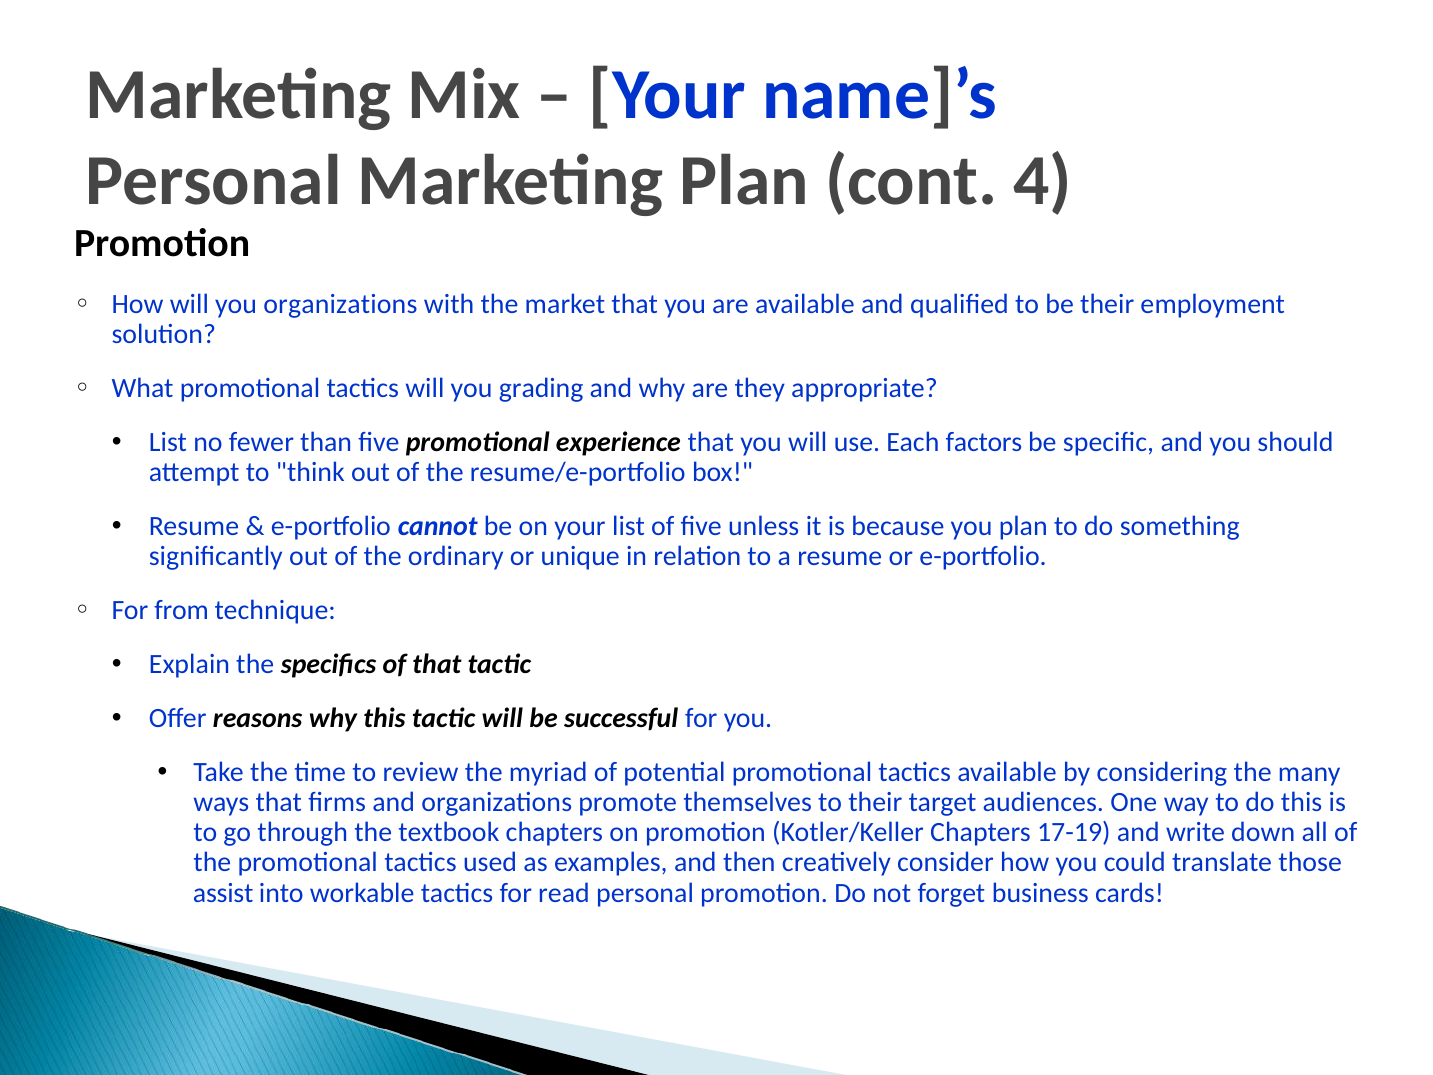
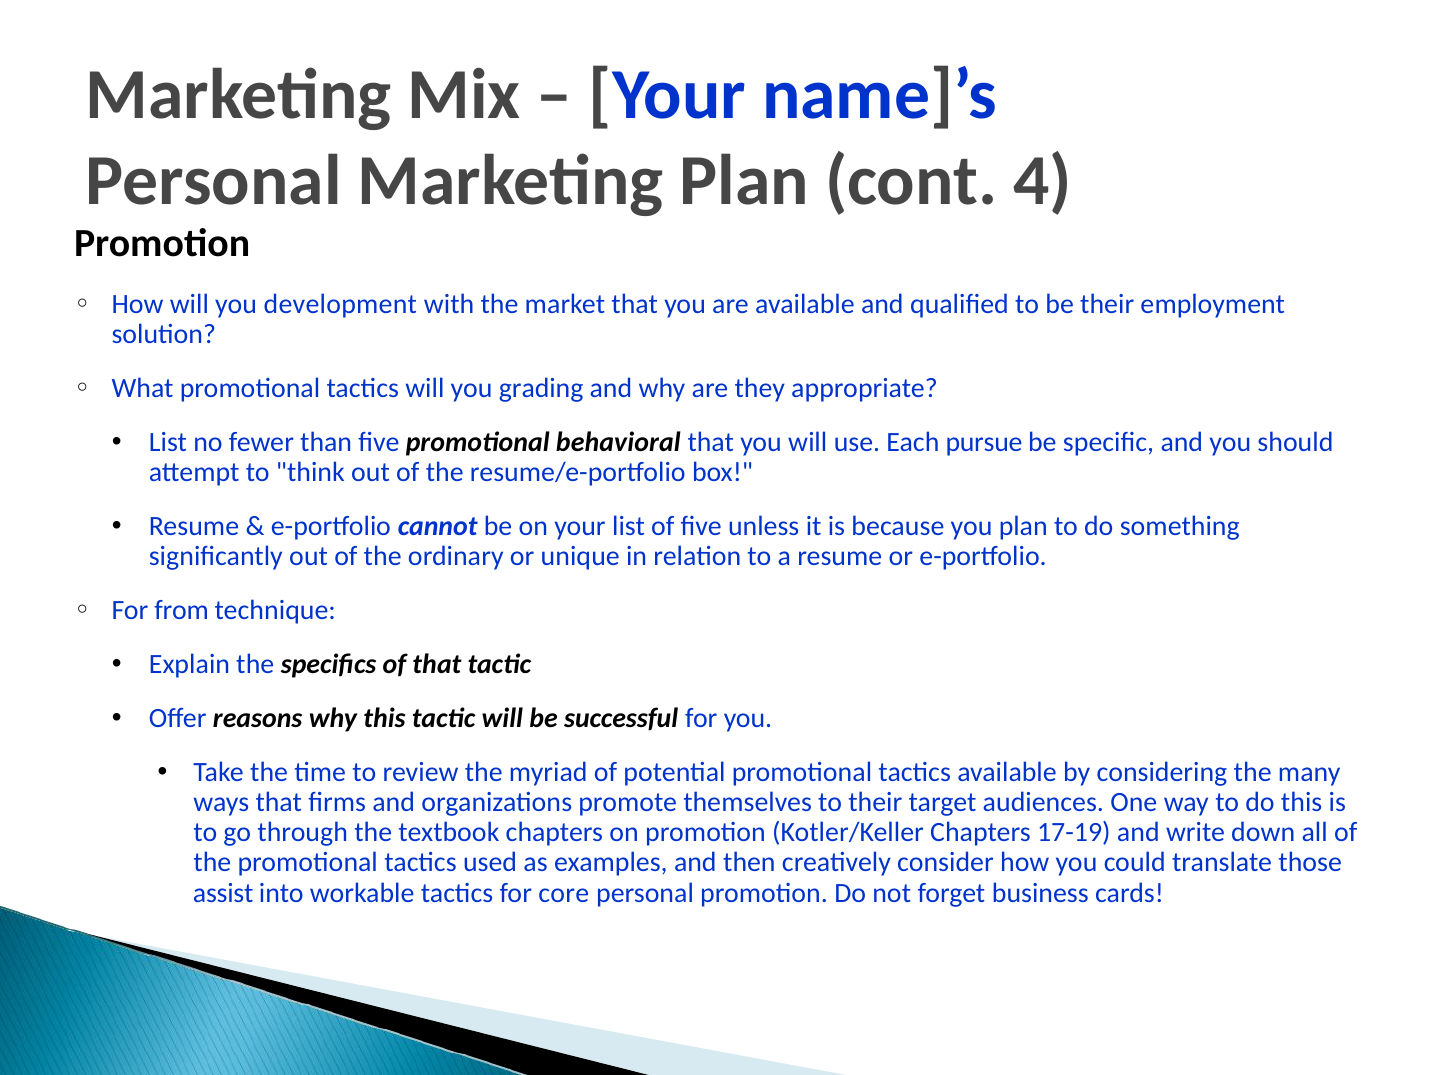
you organizations: organizations -> development
experience: experience -> behavioral
factors: factors -> pursue
read: read -> core
